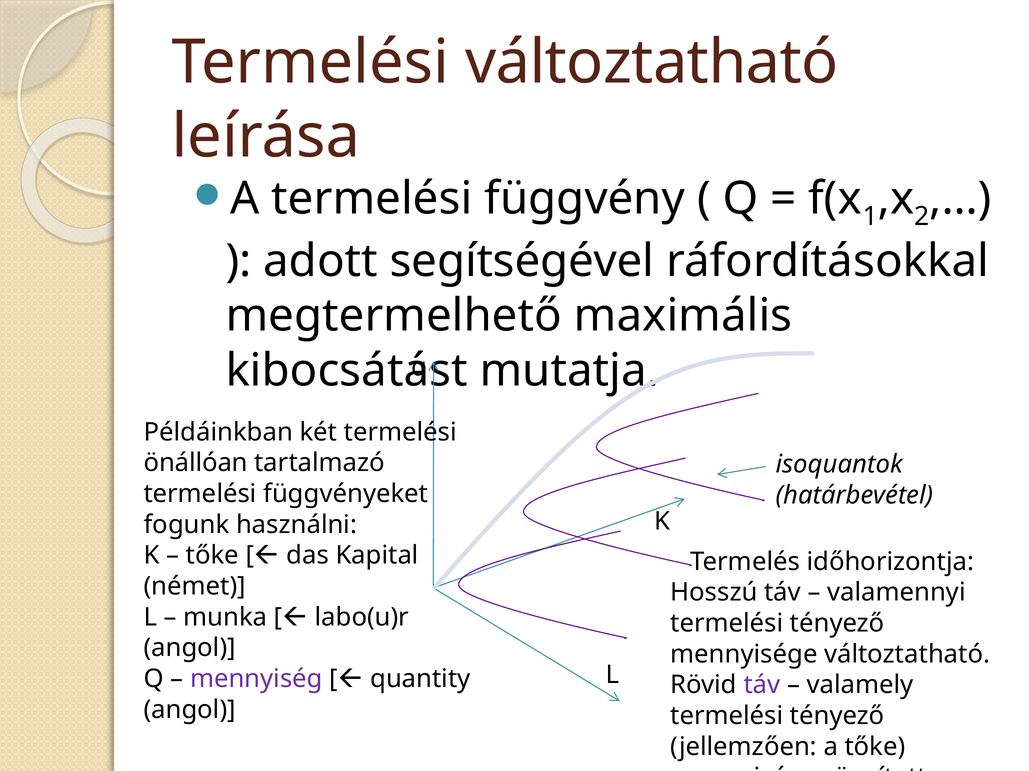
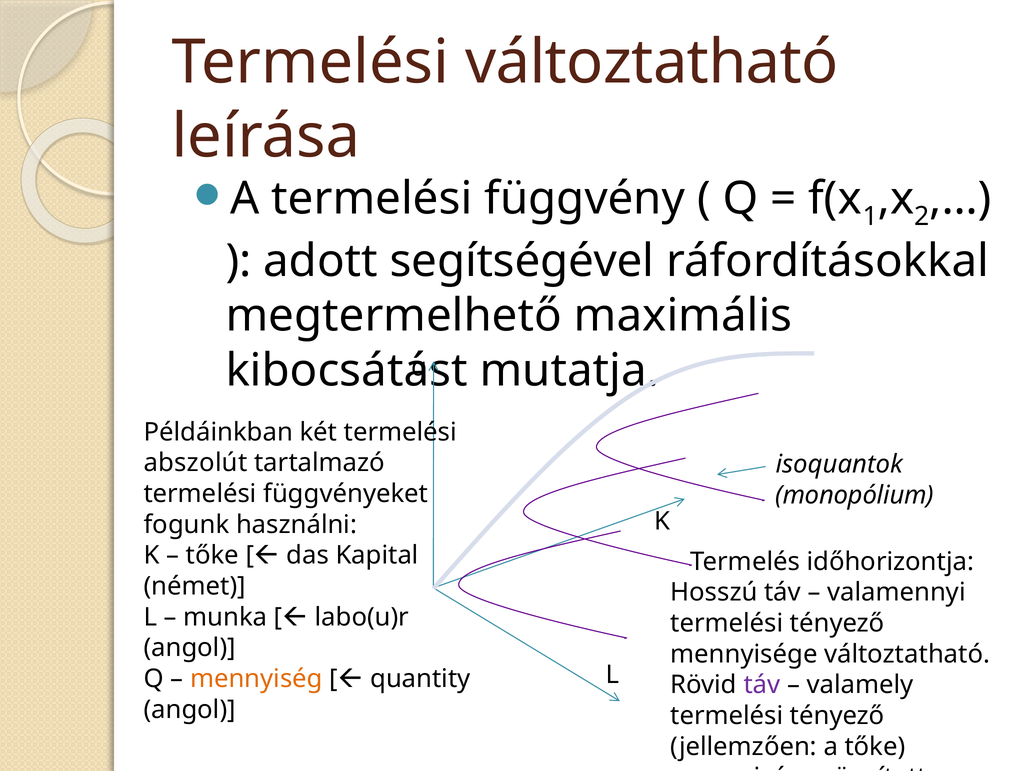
önállóan: önállóan -> abszolút
határbevétel: határbevétel -> monopólium
mennyiség colour: purple -> orange
